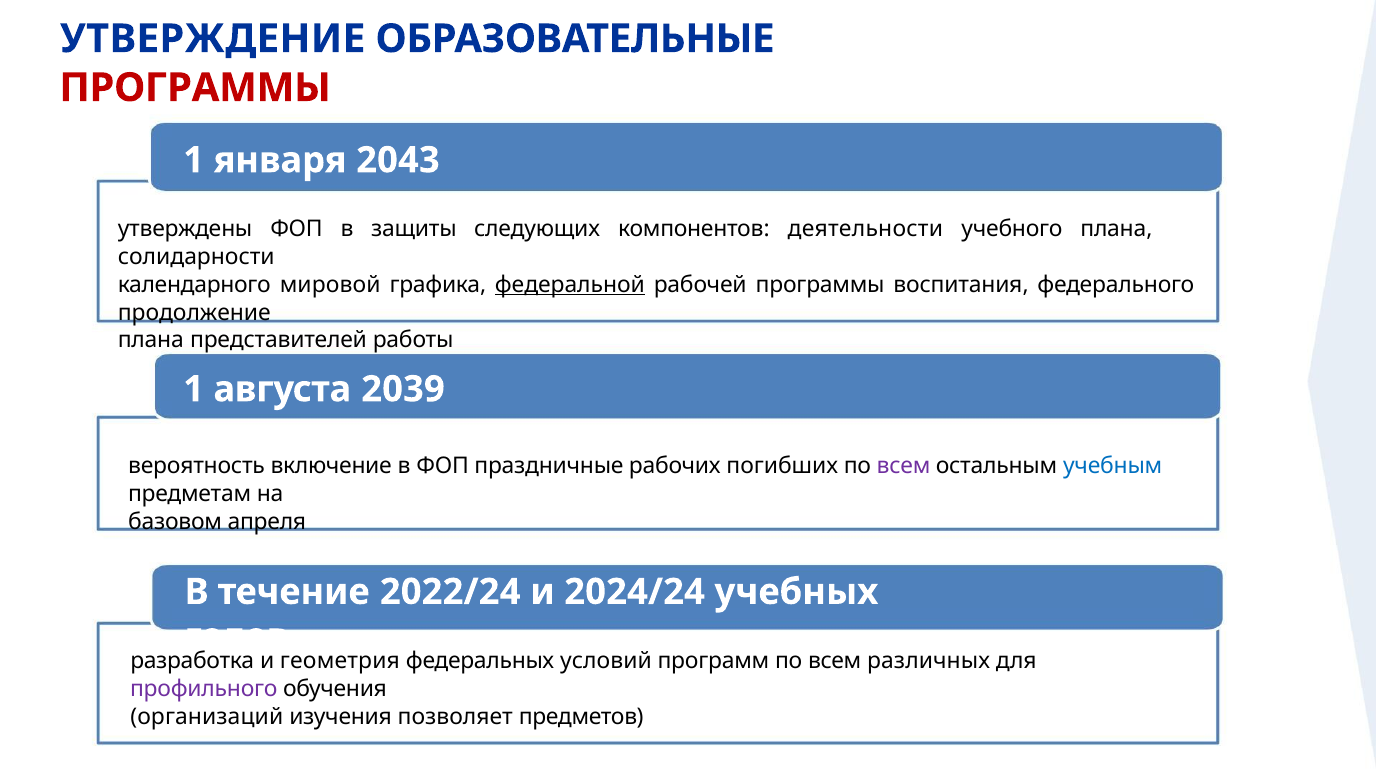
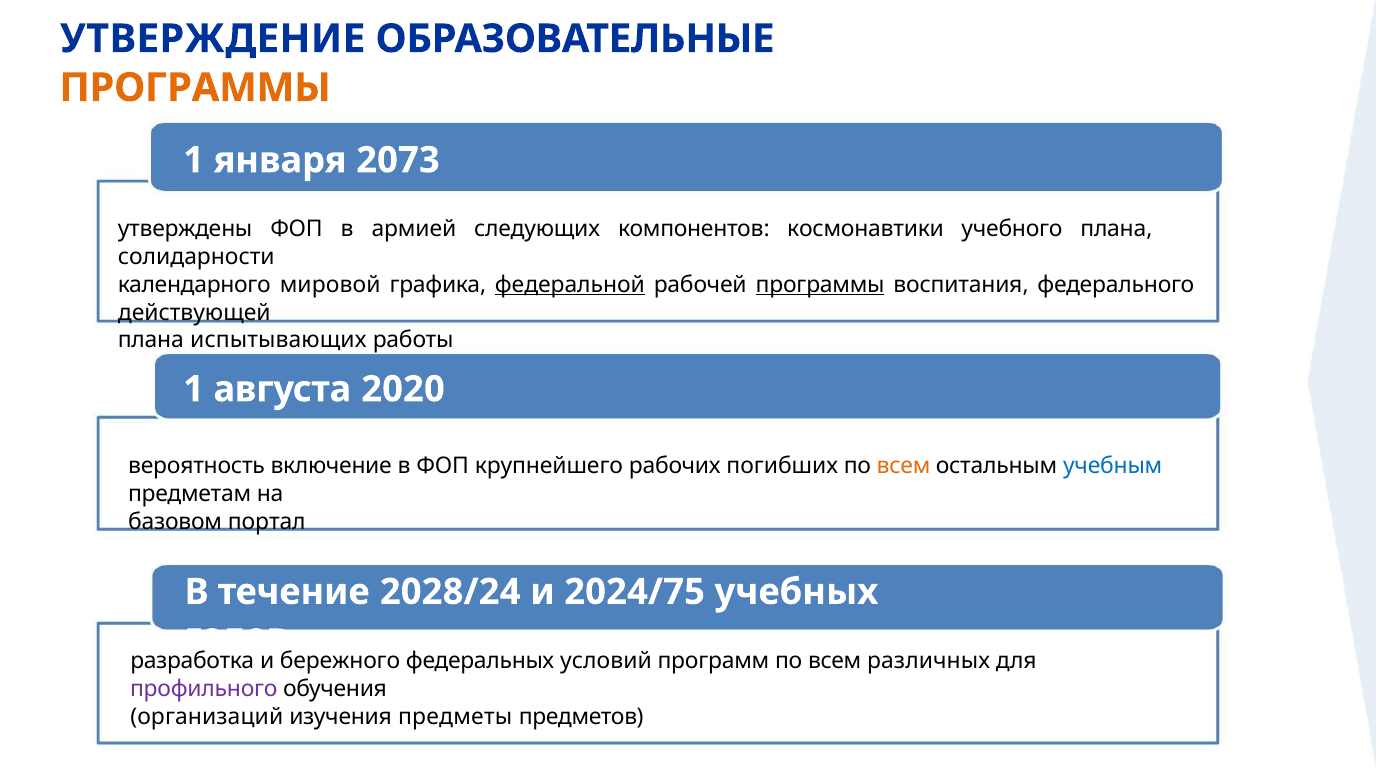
ПРОГРАММЫ at (195, 88) colour: red -> orange
2043: 2043 -> 2073
защиты: защиты -> армией
деятельности: деятельности -> космонавтики
программы at (820, 285) underline: none -> present
продолжение: продолжение -> действующей
представителей: представителей -> испытывающих
2039: 2039 -> 2020
праздничные: праздничные -> крупнейшего
всем at (904, 466) colour: purple -> orange
апреля: апреля -> портал
2022/24: 2022/24 -> 2028/24
2024/24: 2024/24 -> 2024/75
геометрия: геометрия -> бережного
позволяет: позволяет -> предметы
